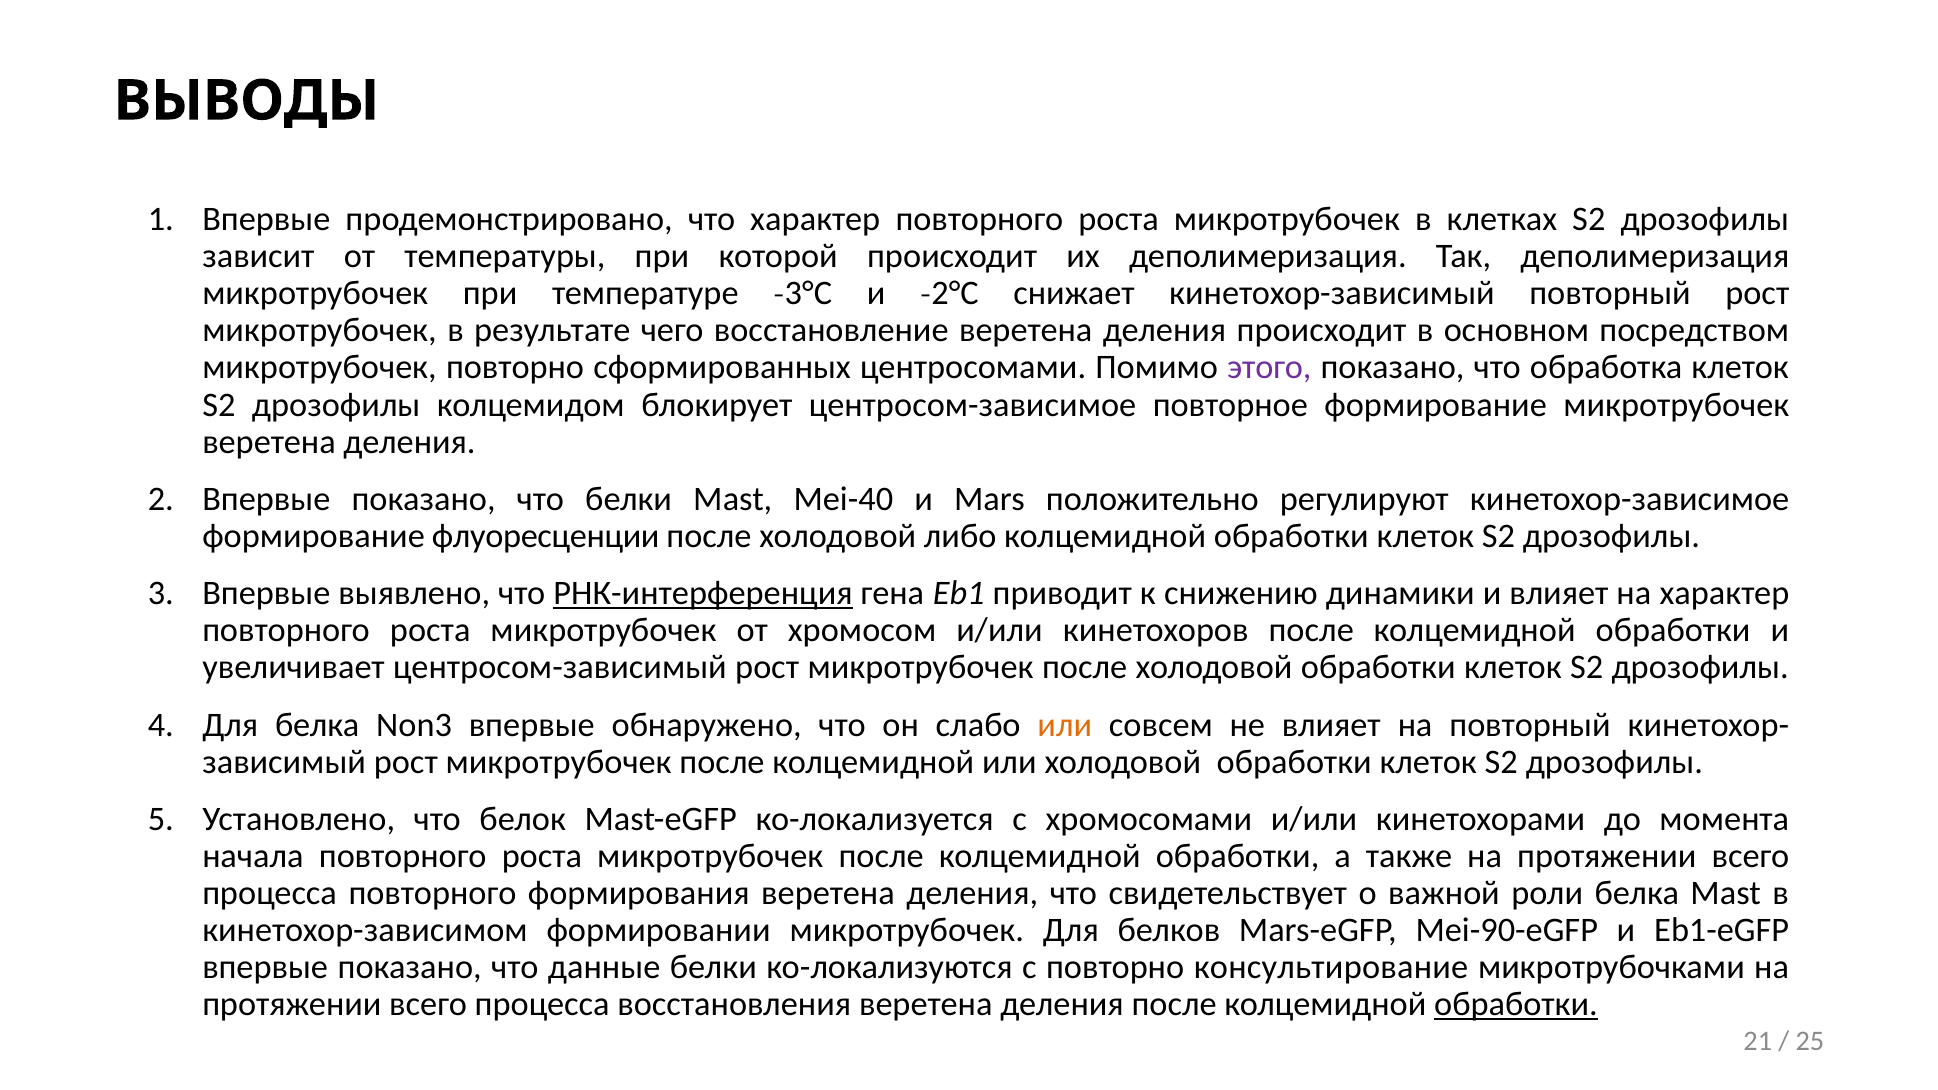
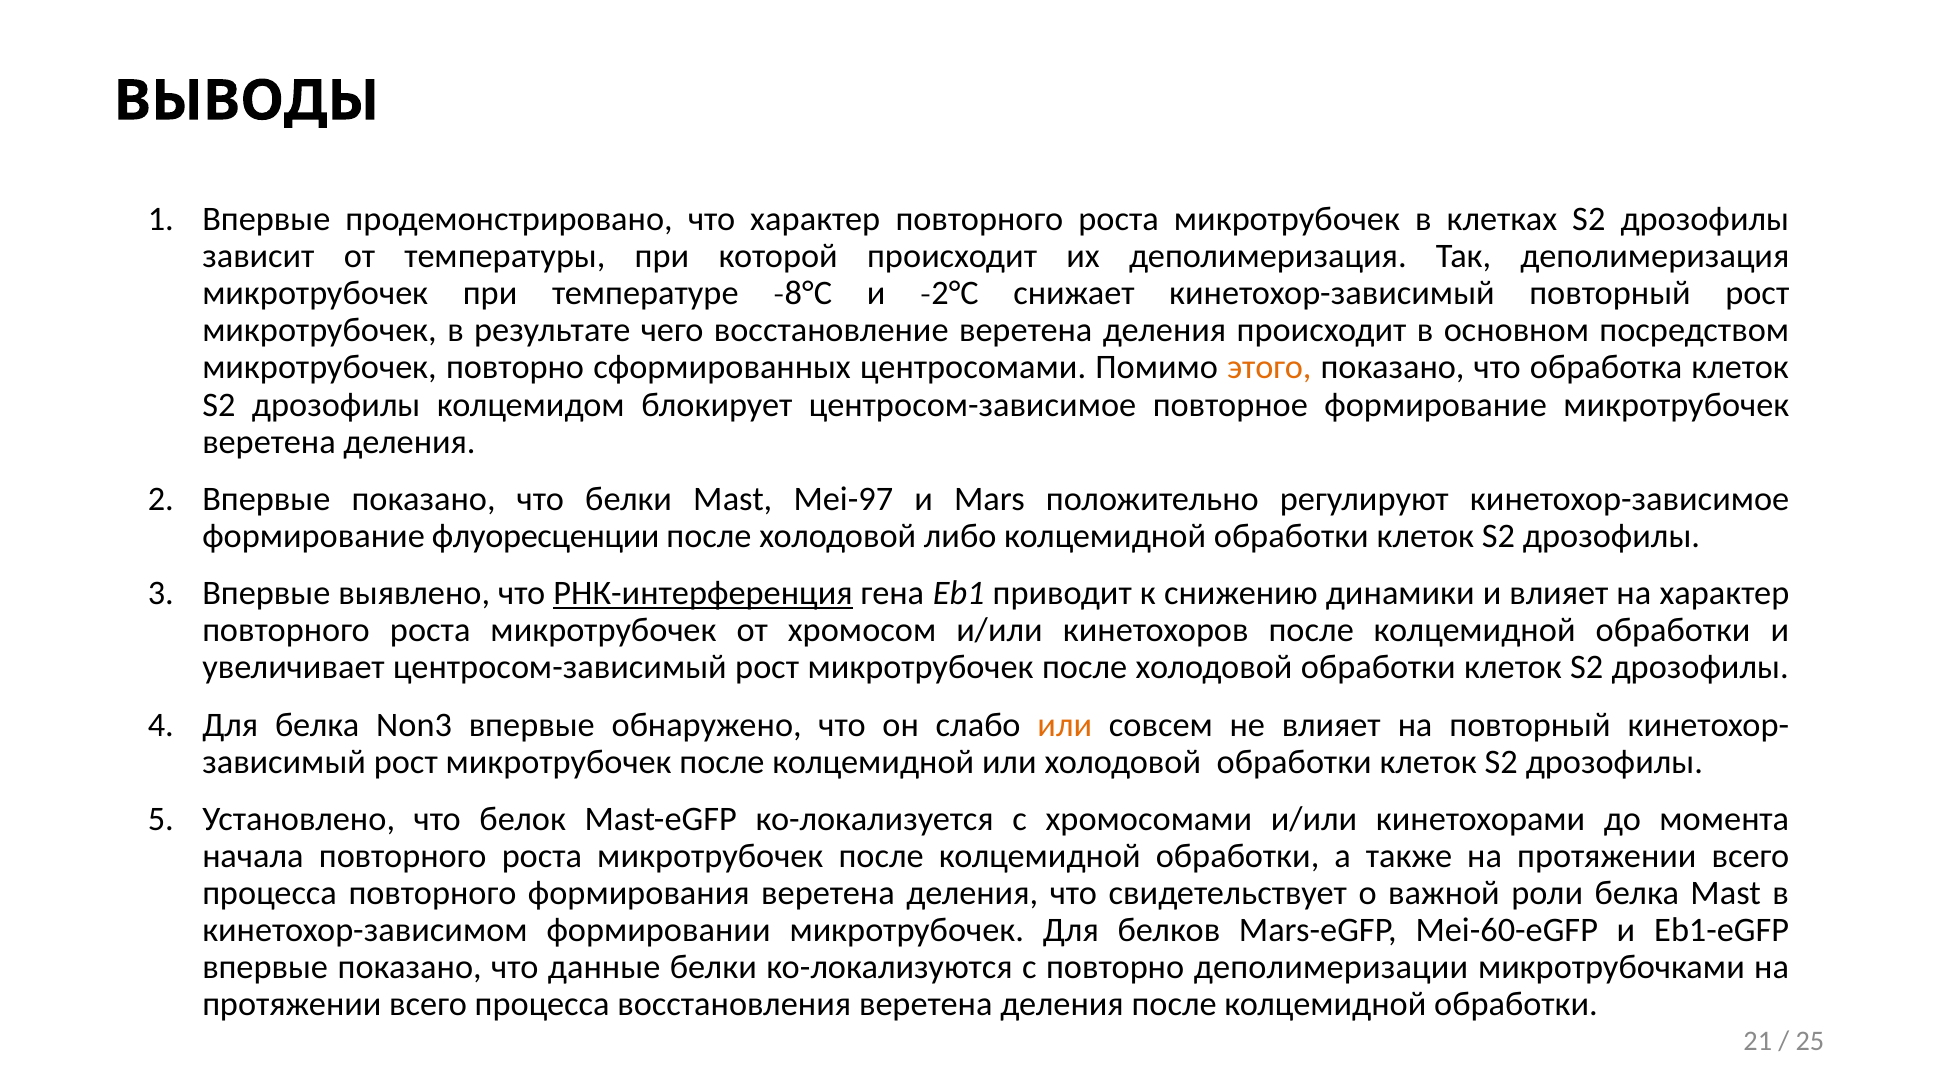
˗3°C: ˗3°C -> ˗8°C
этого colour: purple -> orange
Mei-40: Mei-40 -> Mei-97
Mei-90-eGFP: Mei-90-eGFP -> Mei-60-eGFP
консультирование: консультирование -> деполимеризации
обработки at (1516, 1005) underline: present -> none
